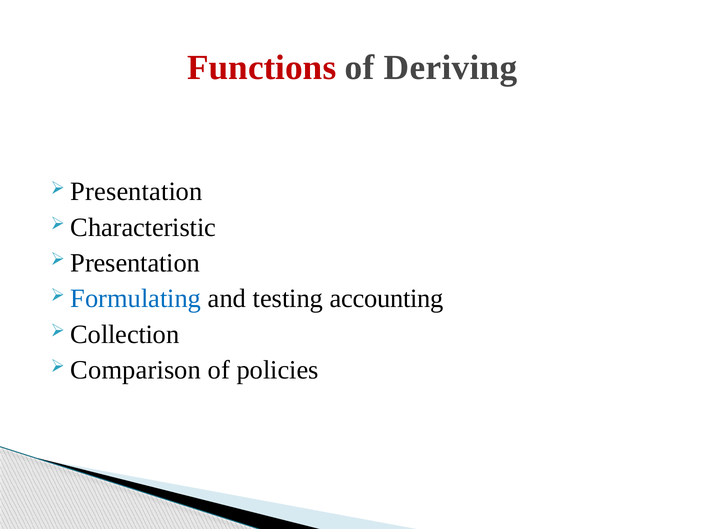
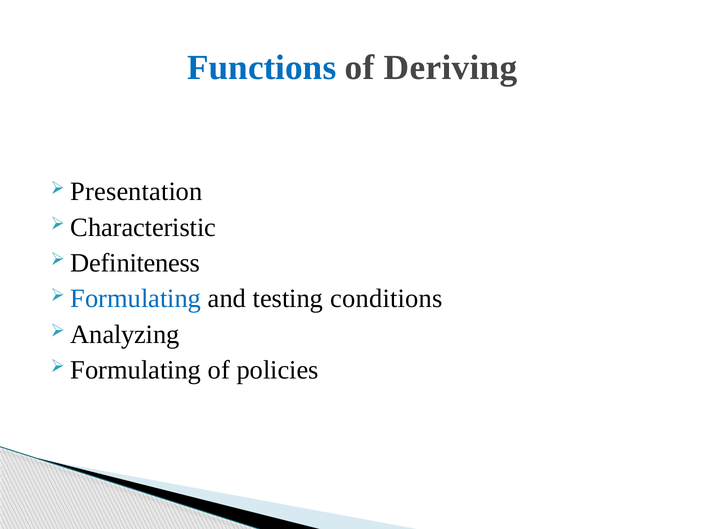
Functions colour: red -> blue
Presentation at (135, 263): Presentation -> Definiteness
accounting: accounting -> conditions
Collection: Collection -> Analyzing
Comparison at (136, 370): Comparison -> Formulating
